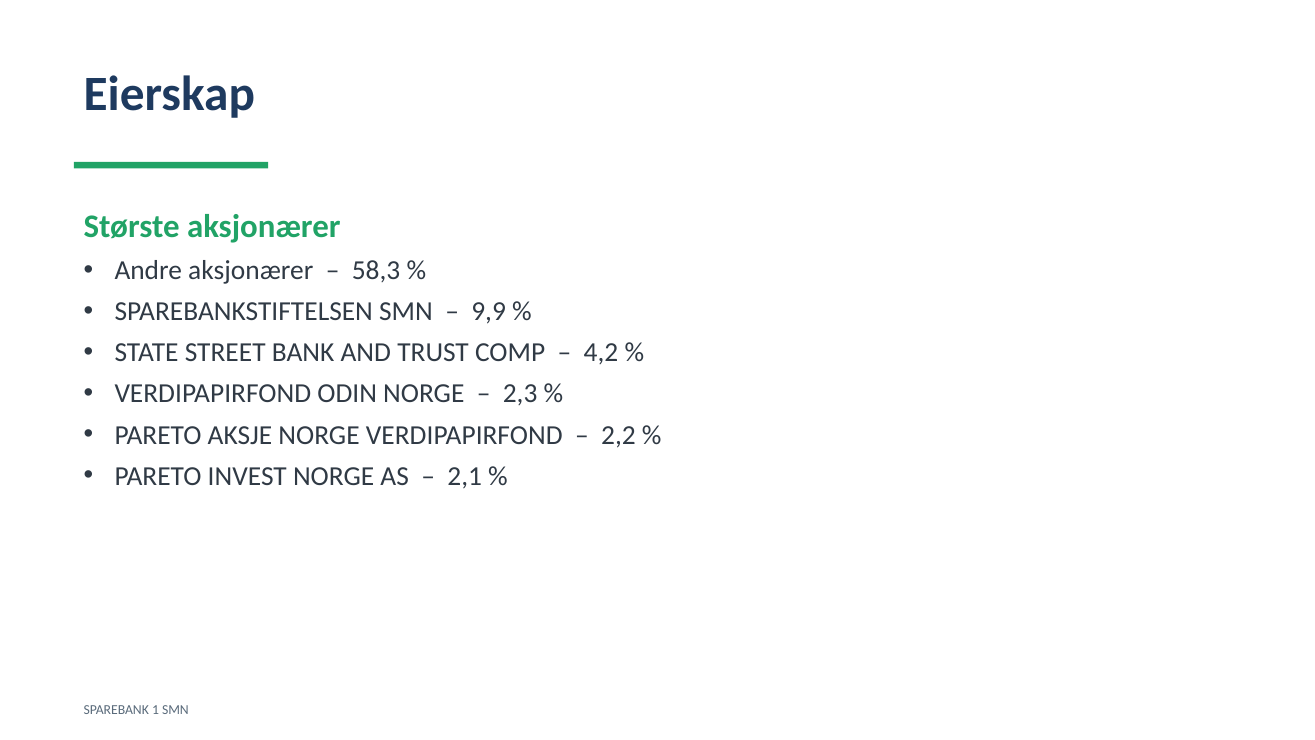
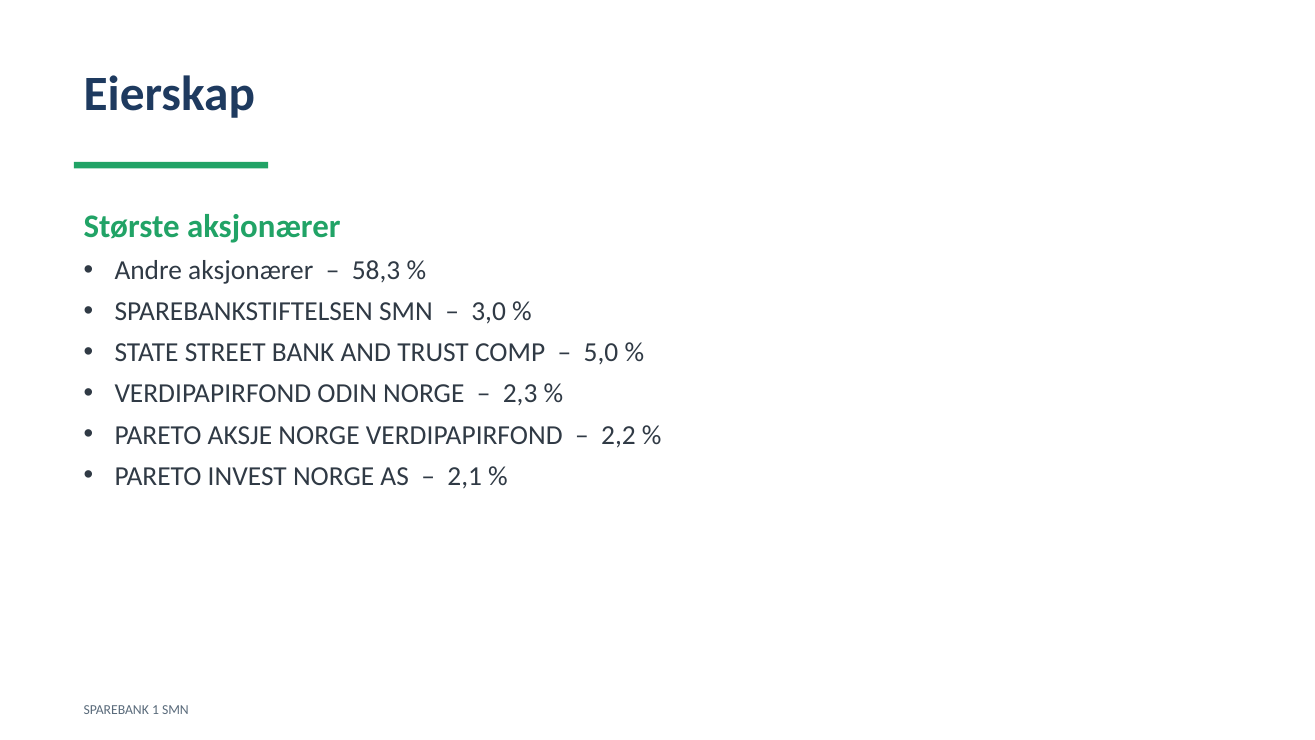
9,9: 9,9 -> 3,0
4,2: 4,2 -> 5,0
